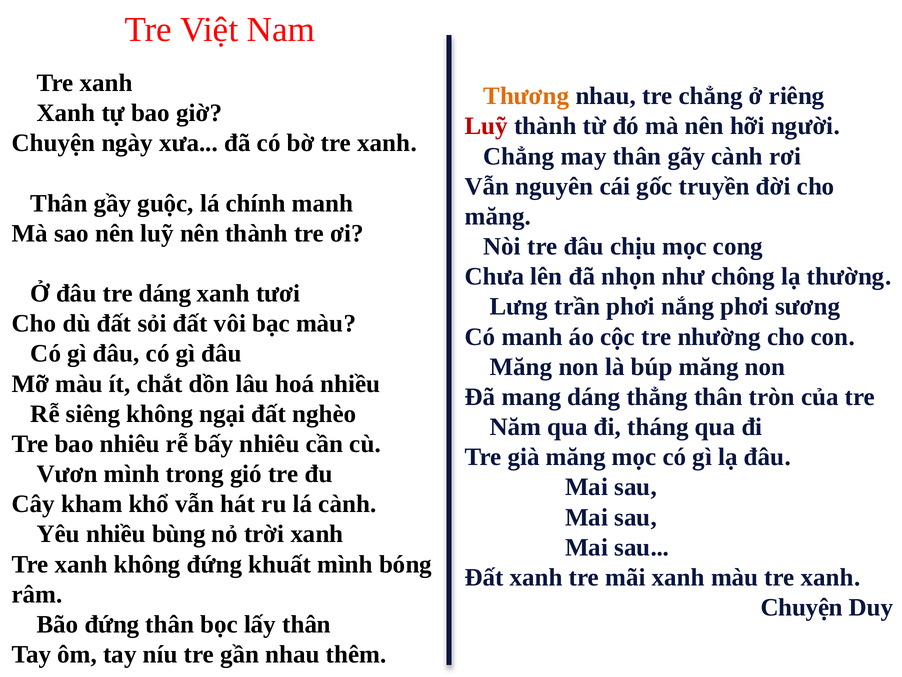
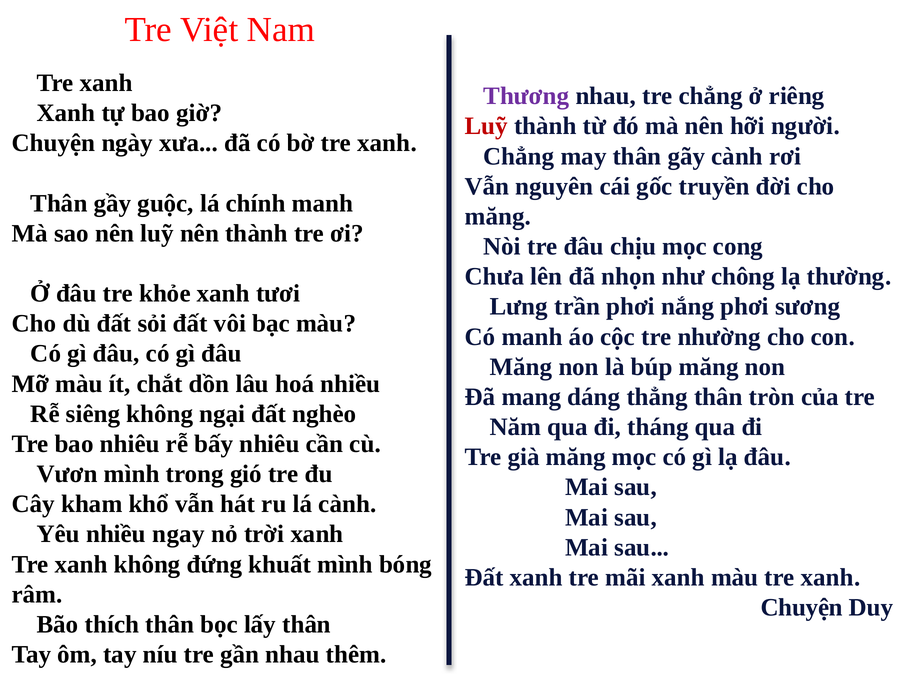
Thương colour: orange -> purple
tre dáng: dáng -> khỏe
bùng: bùng -> ngay
Bão đứng: đứng -> thích
